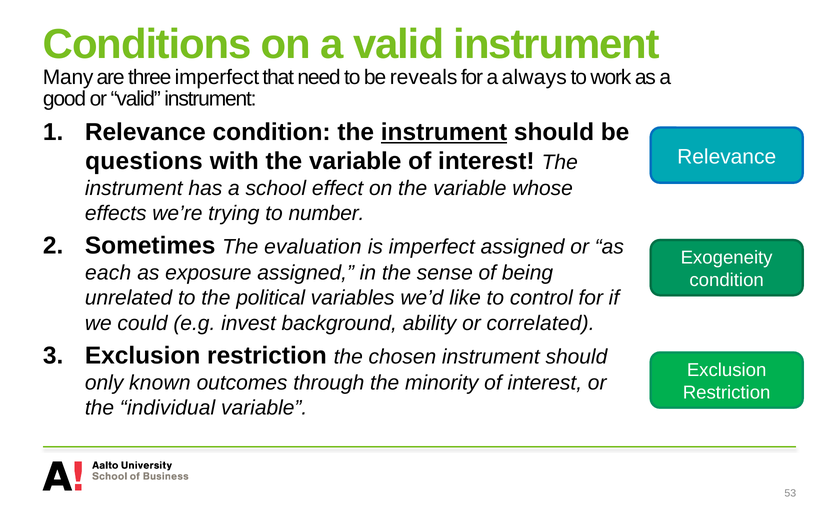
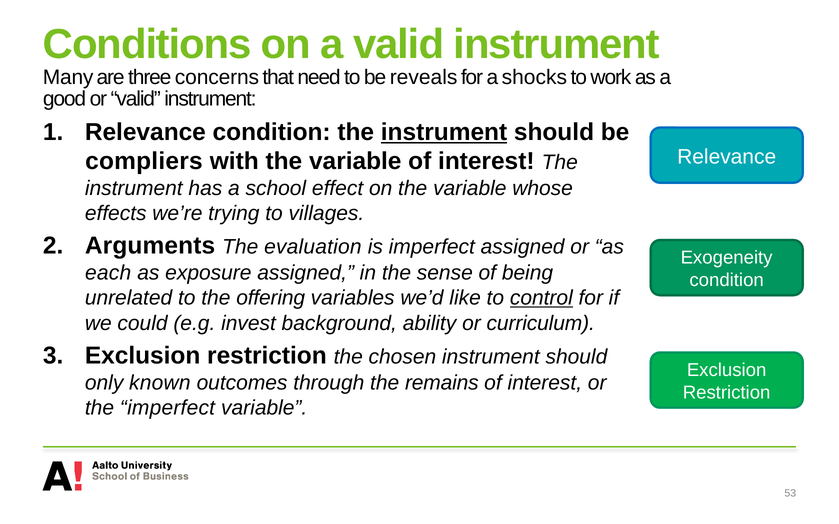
three imperfect: imperfect -> concerns
always: always -> shocks
questions: questions -> compliers
number: number -> villages
Sometimes: Sometimes -> Arguments
political: political -> offering
control underline: none -> present
correlated: correlated -> curriculum
minority: minority -> remains
the individual: individual -> imperfect
